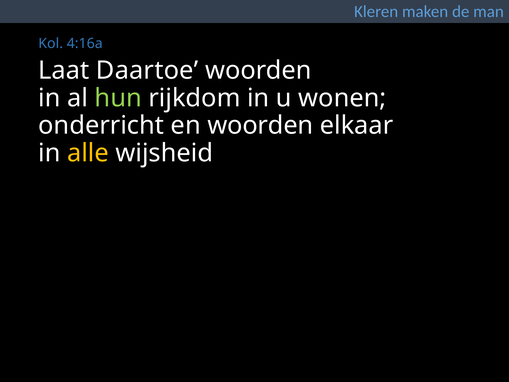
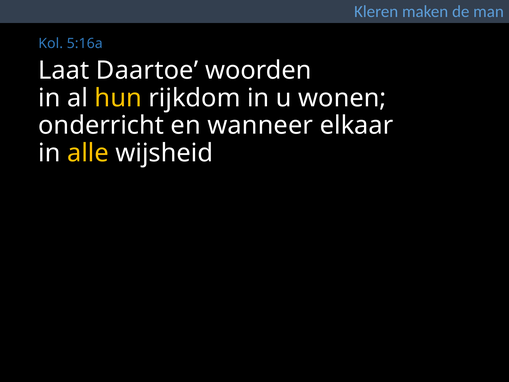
4:16a: 4:16a -> 5:16a
hun colour: light green -> yellow
en woorden: woorden -> wanneer
